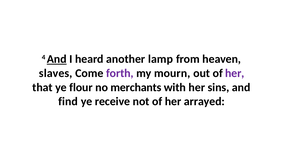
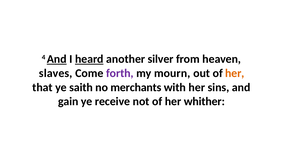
heard underline: none -> present
lamp: lamp -> silver
her at (235, 73) colour: purple -> orange
flour: flour -> saith
find: find -> gain
arrayed: arrayed -> whither
